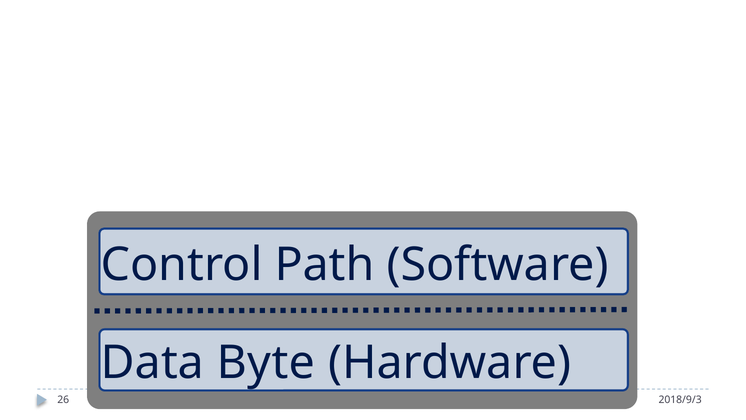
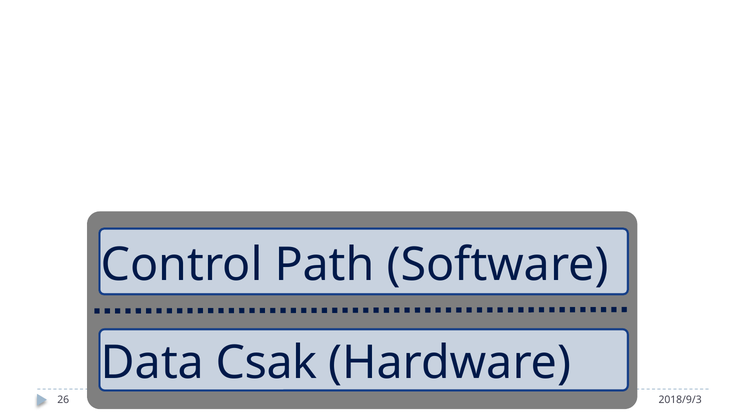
Byte: Byte -> Csak
